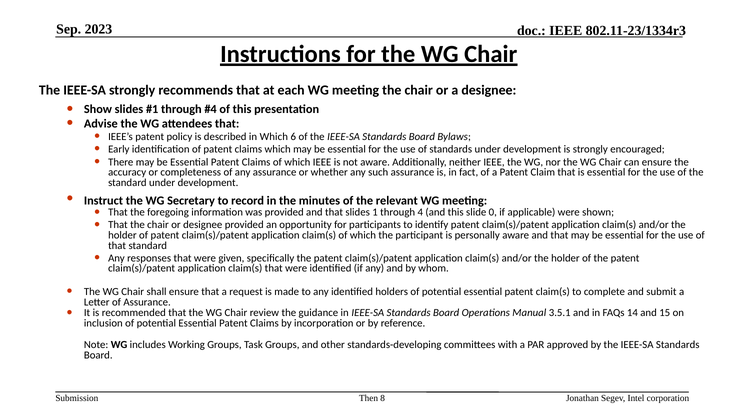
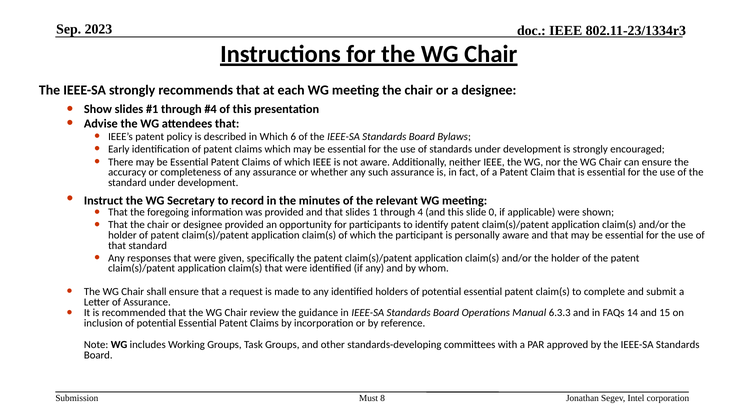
3.5.1: 3.5.1 -> 6.3.3
Then: Then -> Must
